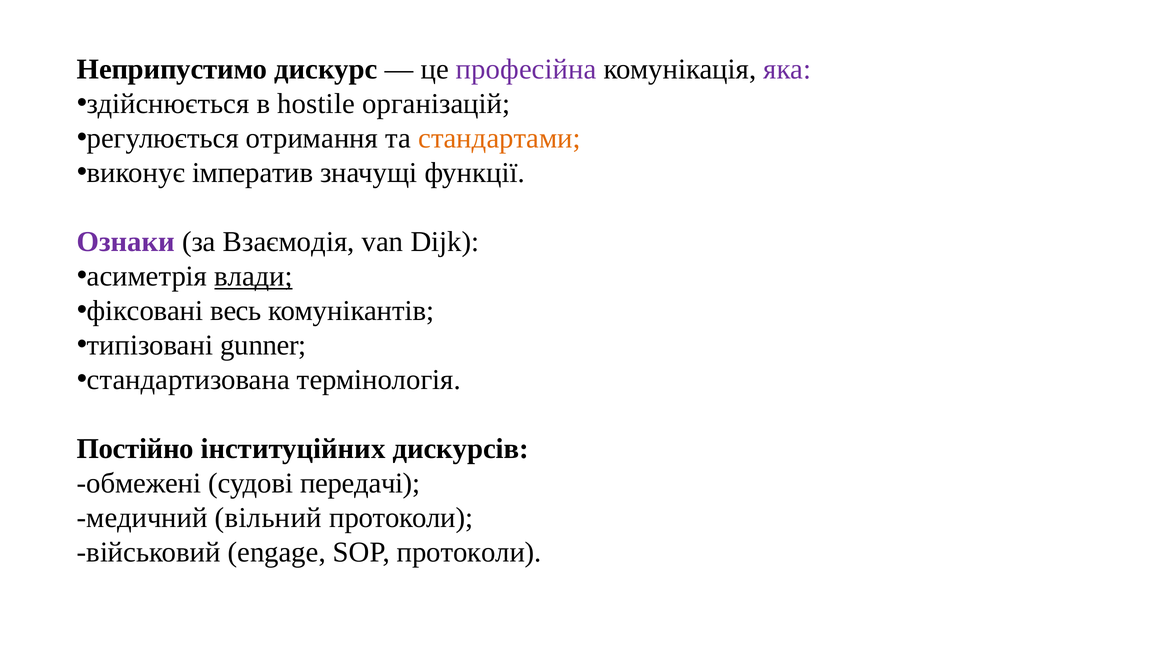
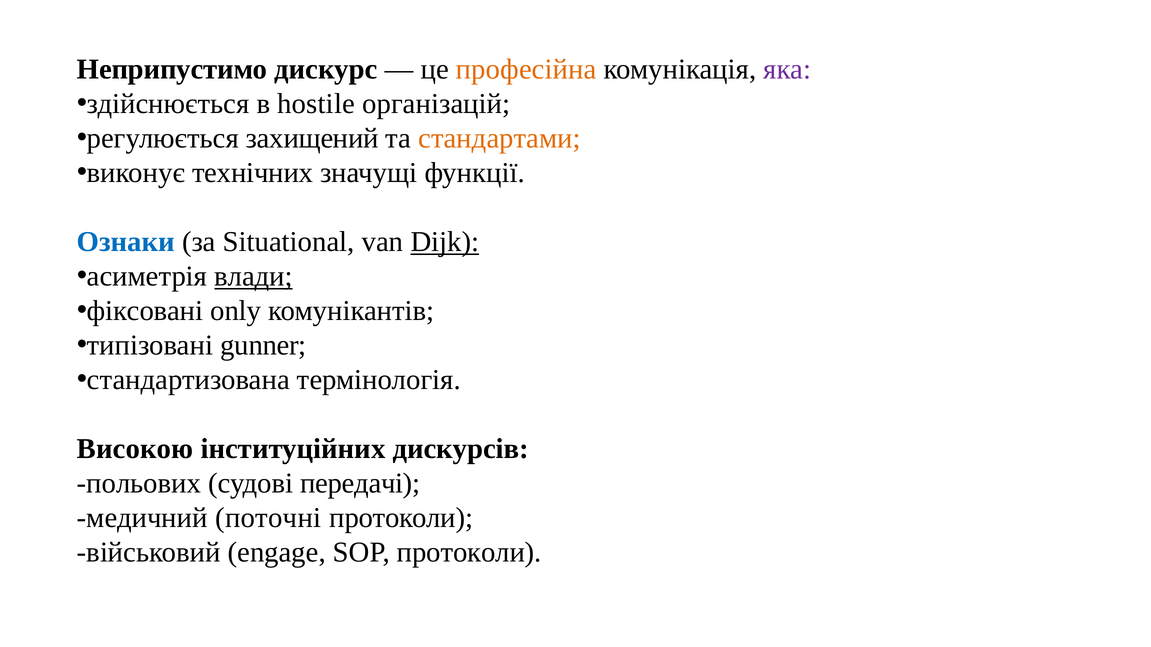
професійна colour: purple -> orange
отримання: отримання -> захищений
імператив: імператив -> технічних
Ознаки colour: purple -> blue
Взаємодія: Взаємодія -> Situational
Dijk underline: none -> present
весь: весь -> only
Постійно: Постійно -> Високою
обмежені: обмежені -> польових
вільний: вільний -> поточні
